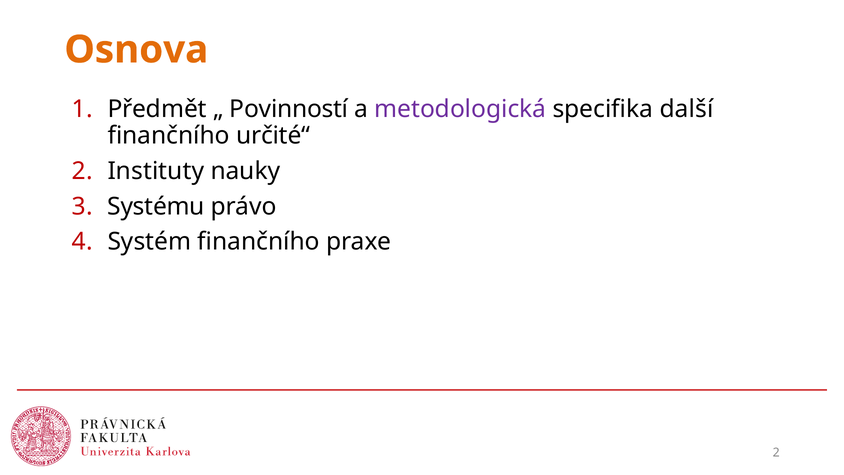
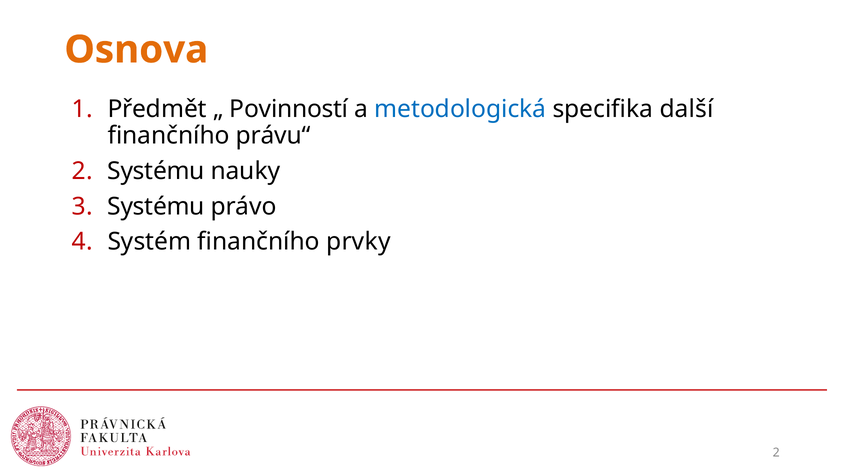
metodologická colour: purple -> blue
určité“: určité“ -> právu“
2 Instituty: Instituty -> Systému
praxe: praxe -> prvky
